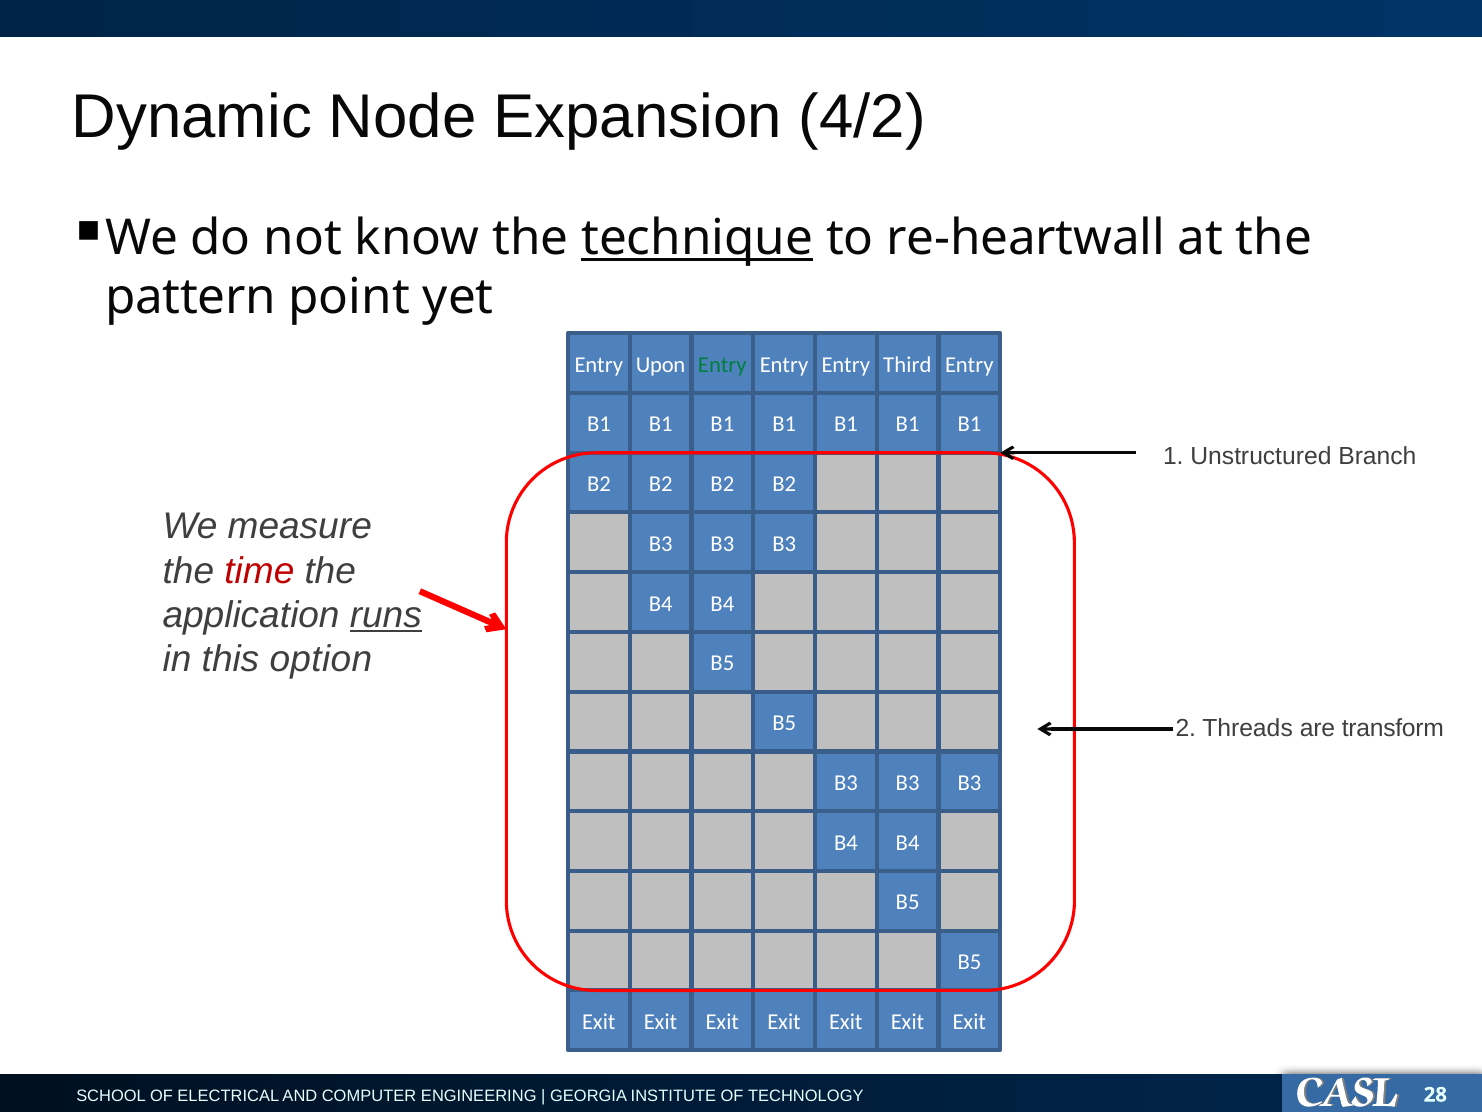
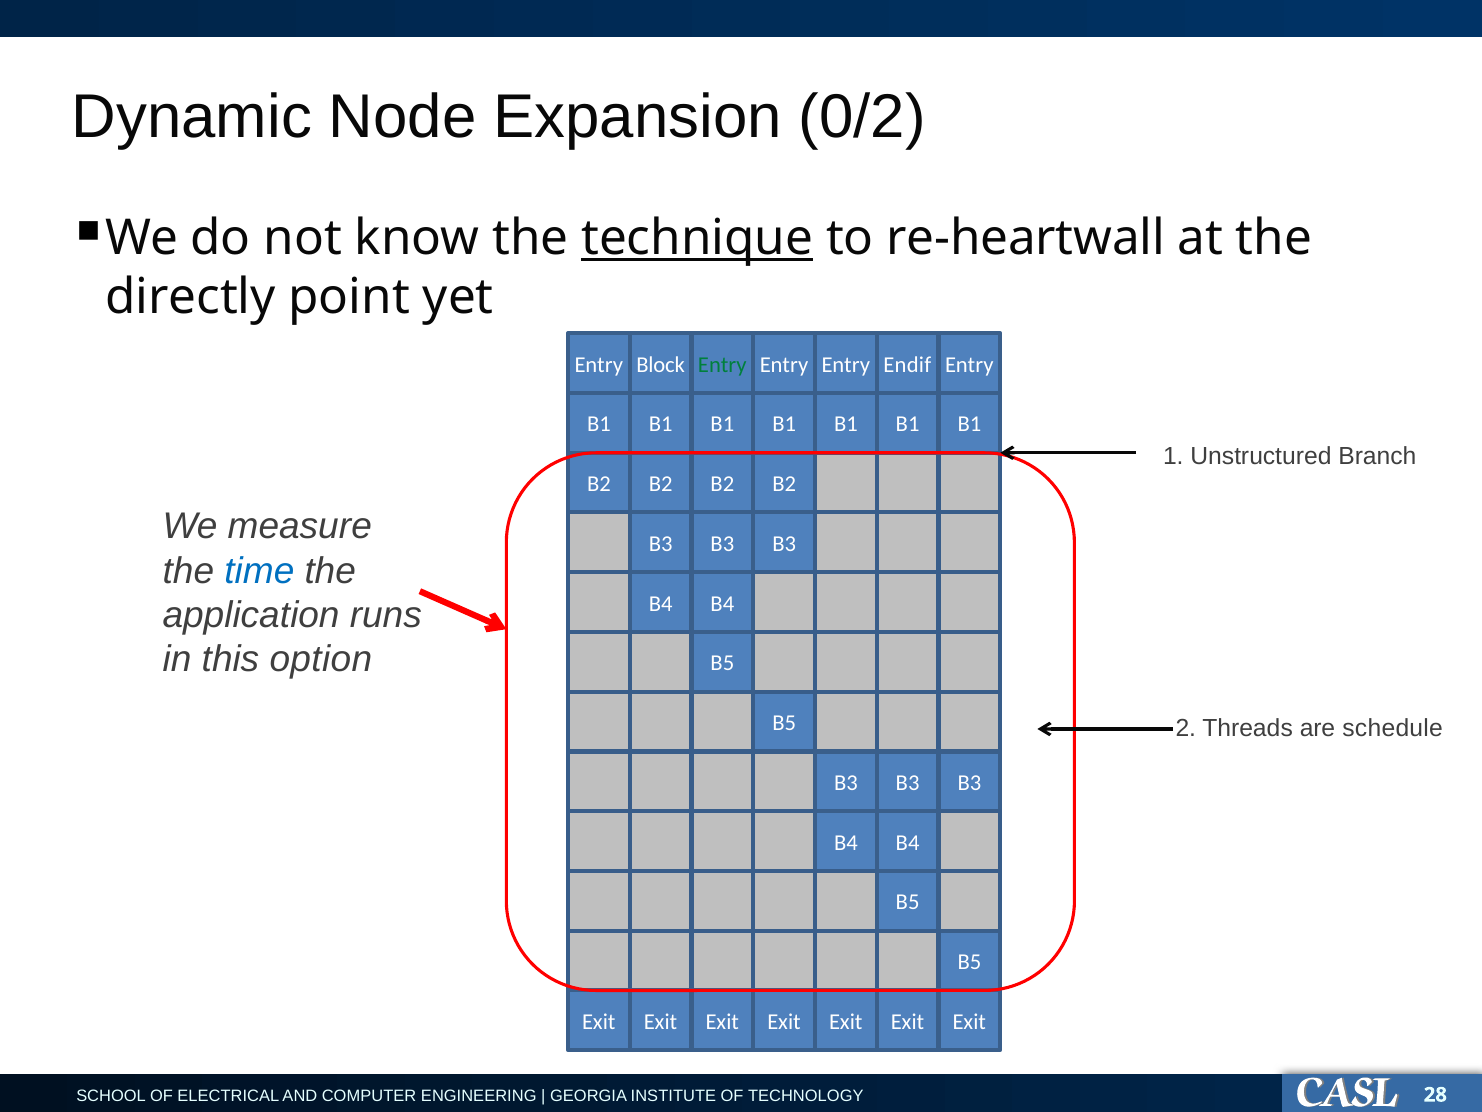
4/2: 4/2 -> 0/2
pattern: pattern -> directly
Upon: Upon -> Block
Third: Third -> Endif
time colour: red -> blue
runs underline: present -> none
transform: transform -> schedule
